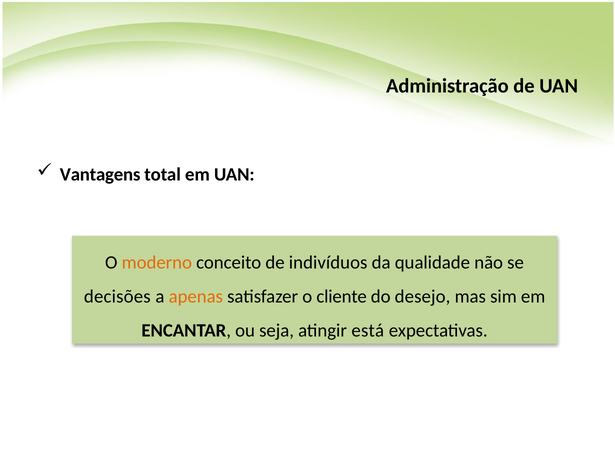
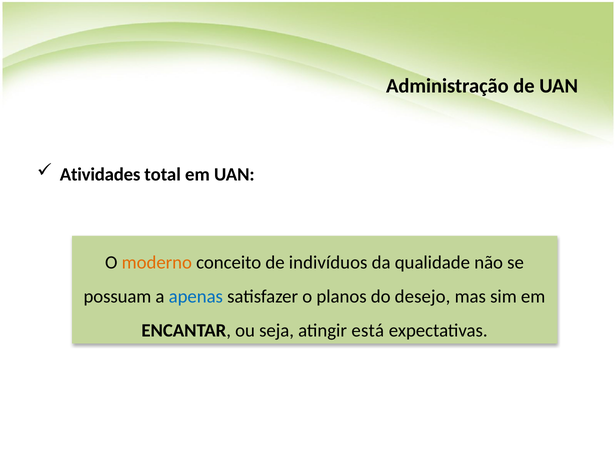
Vantagens: Vantagens -> Atividades
decisões: decisões -> possuam
apenas colour: orange -> blue
cliente: cliente -> planos
